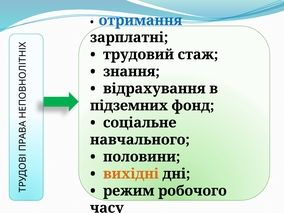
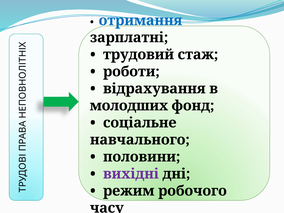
знання: знання -> роботи
підземних: підземних -> молодших
вихідні colour: orange -> purple
